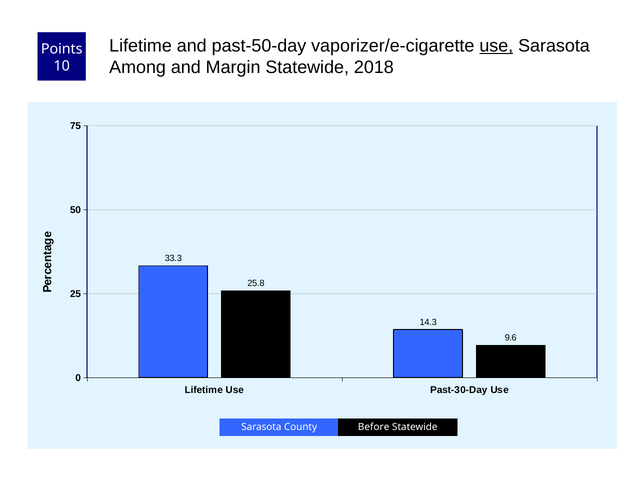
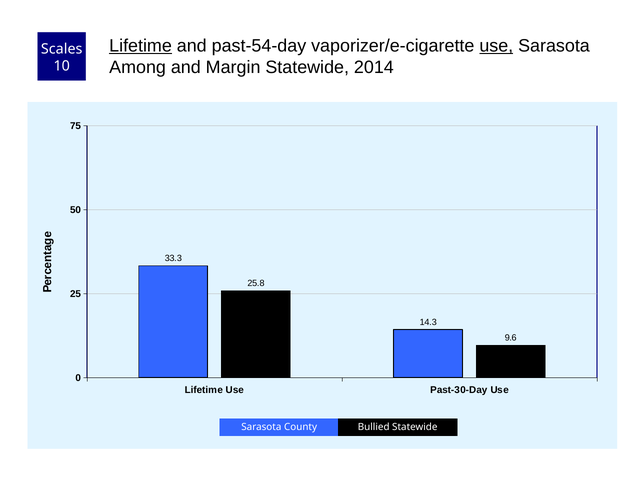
Lifetime at (141, 46) underline: none -> present
past-50-day: past-50-day -> past-54-day
Points: Points -> Scales
2018: 2018 -> 2014
Before: Before -> Bullied
